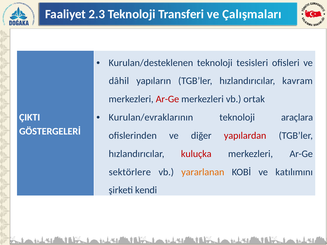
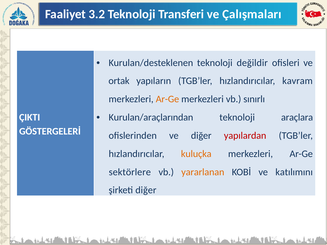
2.3: 2.3 -> 3.2
tesisleri: tesisleri -> değildir
dâhil: dâhil -> ortak
Ar-Ge at (167, 99) colour: red -> orange
ortak: ortak -> sınırlı
Kurulan/evraklarının: Kurulan/evraklarının -> Kurulan/araçlarından
kuluçka colour: red -> orange
şirketi kendi: kendi -> diğer
